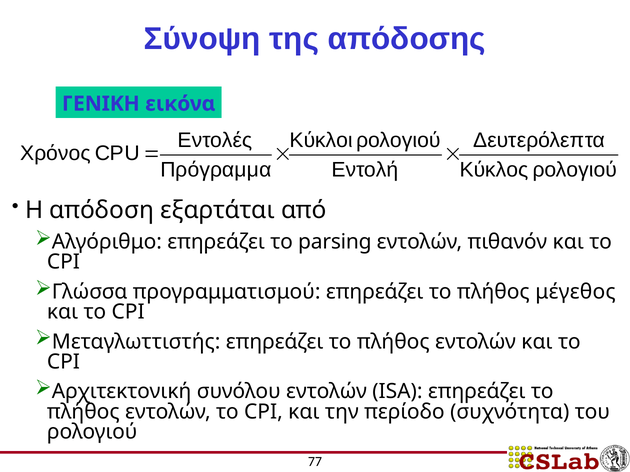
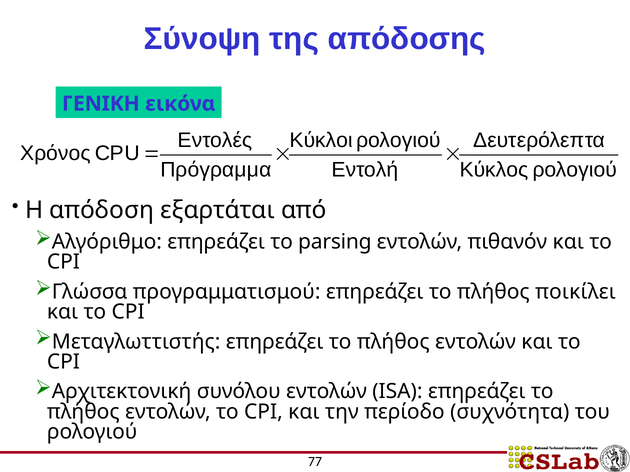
μέγεθος: μέγεθος -> ποικίλει
